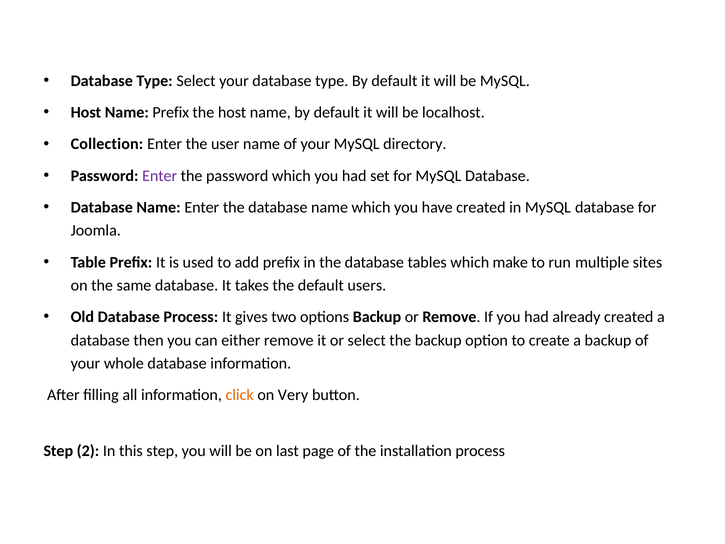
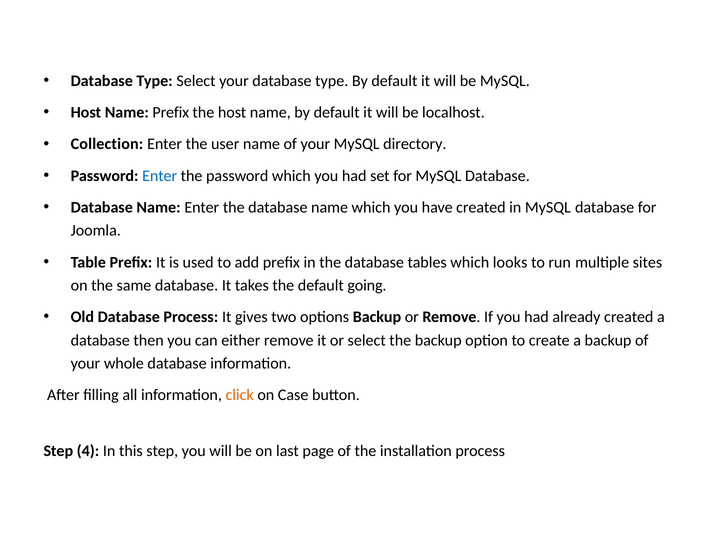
Enter at (160, 176) colour: purple -> blue
make: make -> looks
users: users -> going
Very: Very -> Case
2: 2 -> 4
